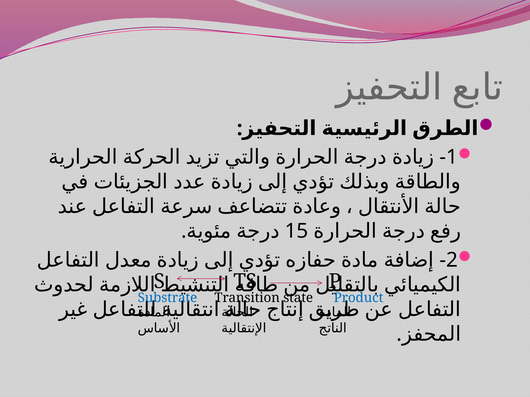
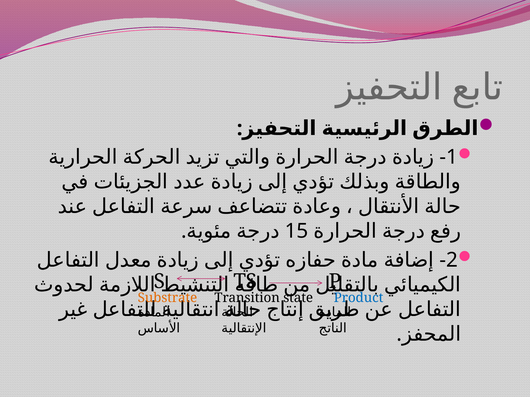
Substrate colour: blue -> orange
